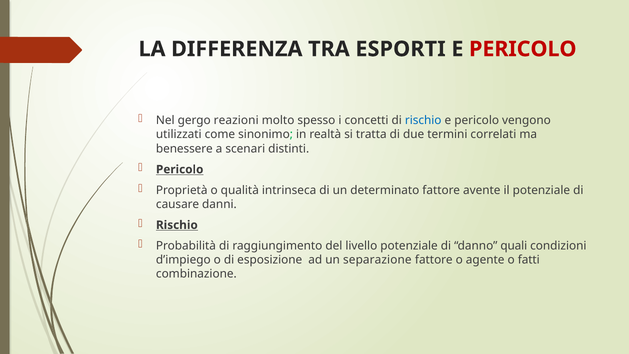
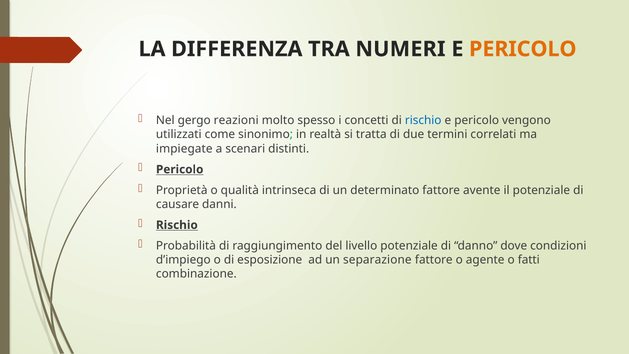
ESPORTI: ESPORTI -> NUMERI
PERICOLO at (523, 49) colour: red -> orange
benessere: benessere -> impiegate
quali: quali -> dove
